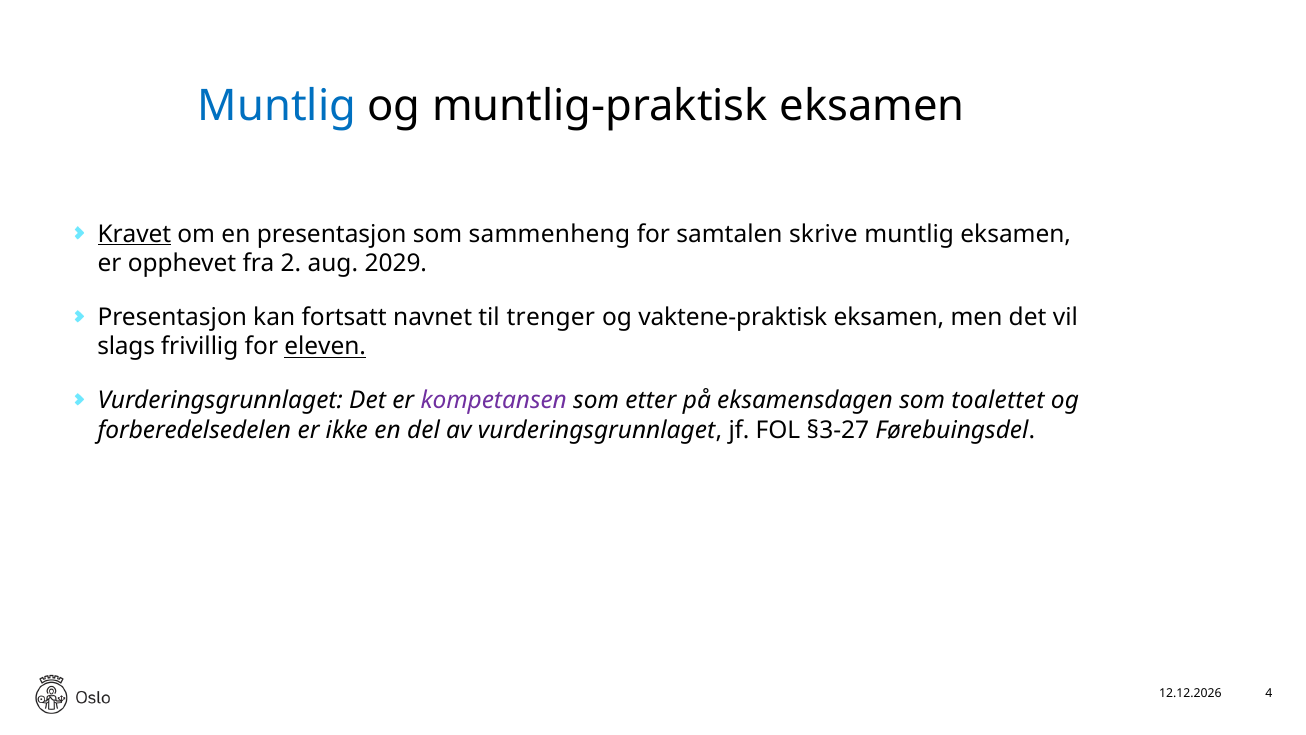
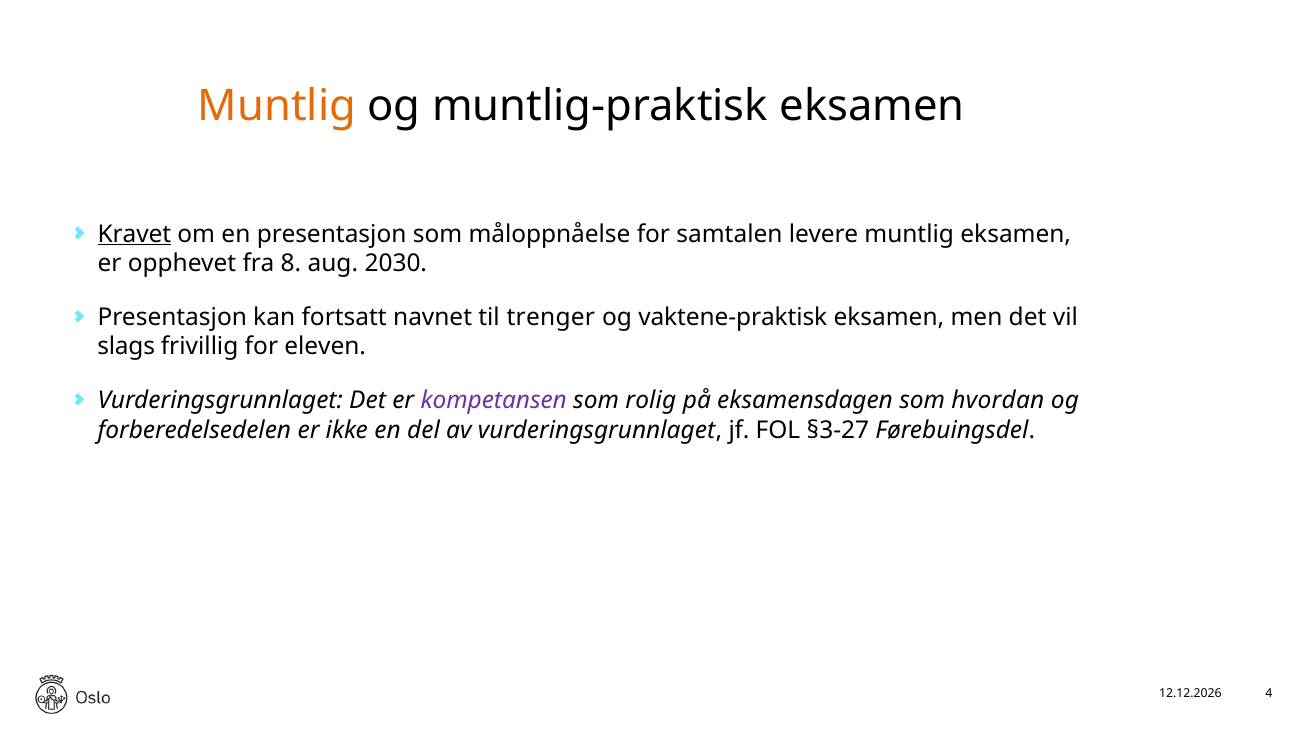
Muntlig at (277, 106) colour: blue -> orange
sammenheng: sammenheng -> måloppnåelse
skrive: skrive -> levere
2: 2 -> 8
2029: 2029 -> 2030
eleven underline: present -> none
etter: etter -> rolig
toalettet: toalettet -> hvordan
